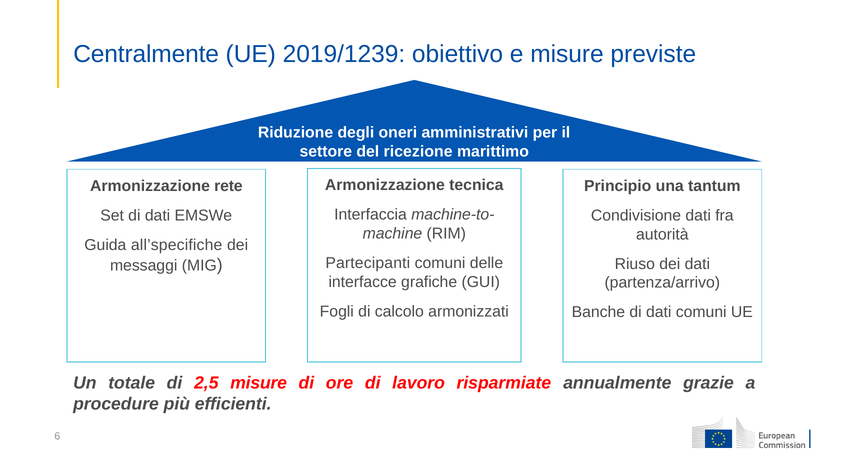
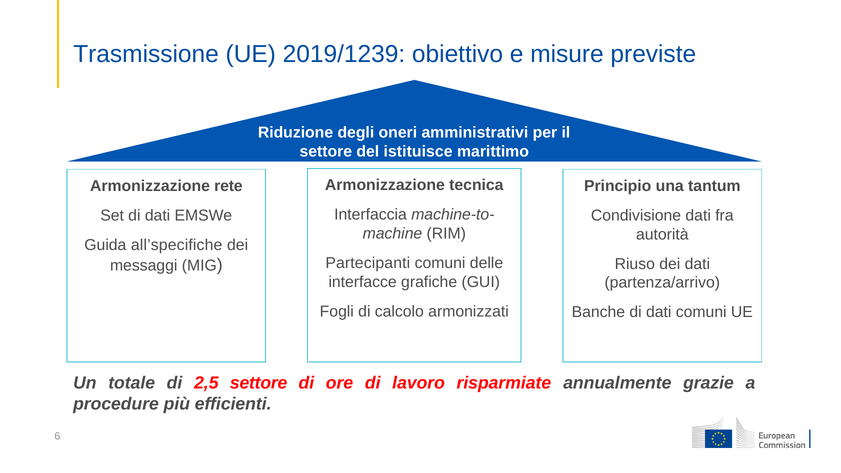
Centralmente: Centralmente -> Trasmissione
ricezione: ricezione -> istituisce
2,5 misure: misure -> settore
